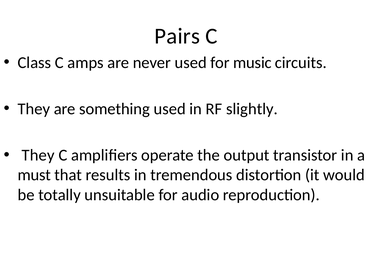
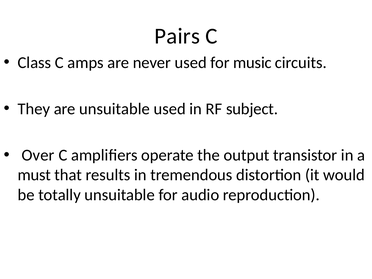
are something: something -> unsuitable
slightly: slightly -> subject
They at (38, 155): They -> Over
